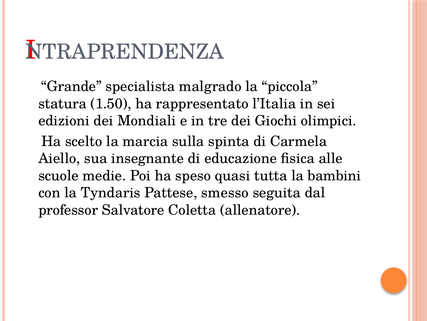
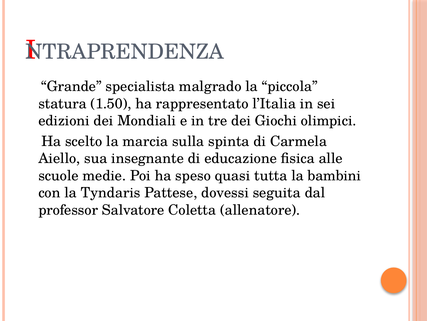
smesso: smesso -> dovessi
